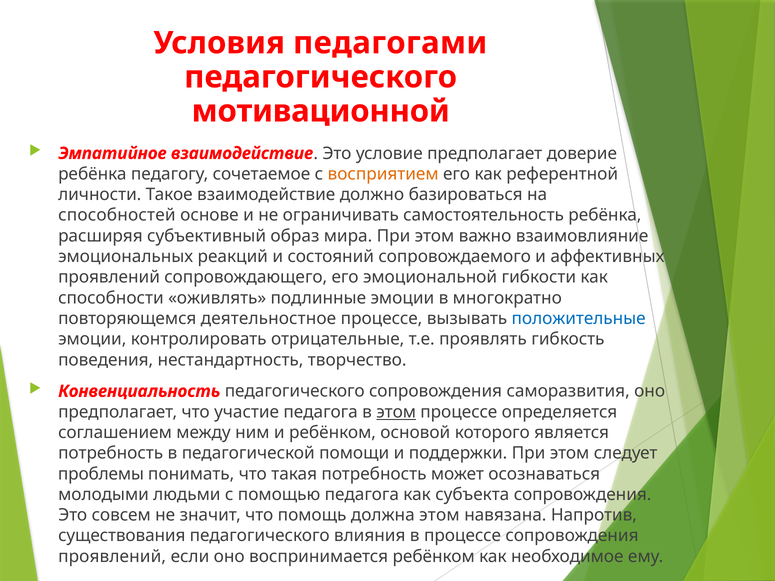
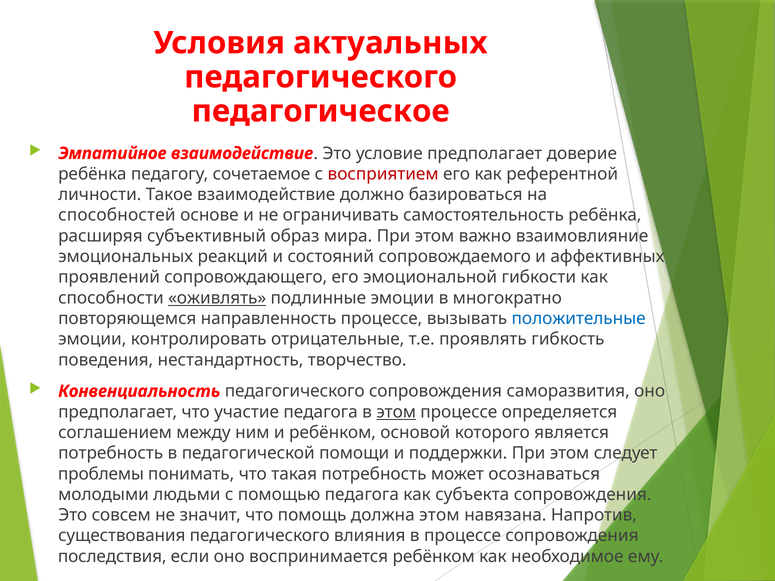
педагогами: педагогами -> актуальных
мотивационной: мотивационной -> педагогическое
восприятием colour: orange -> red
оживлять underline: none -> present
деятельностное: деятельностное -> направленность
проявлений at (112, 557): проявлений -> последствия
